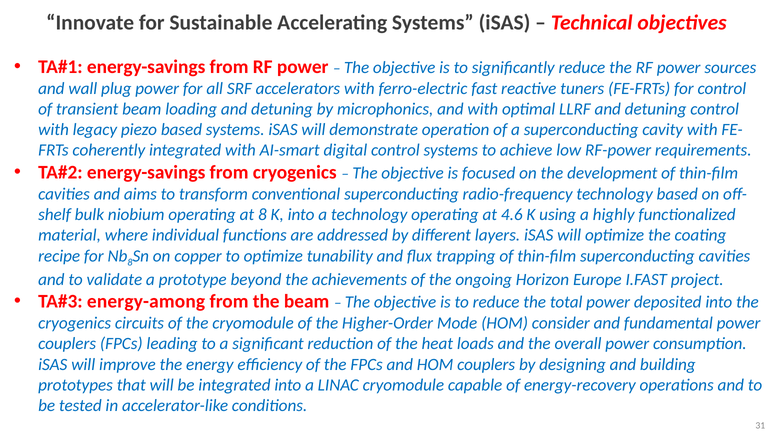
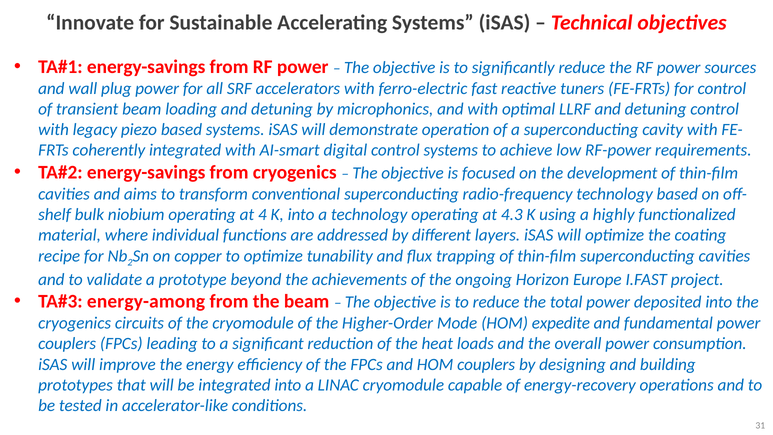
at 8: 8 -> 4
4.6: 4.6 -> 4.3
8 at (130, 262): 8 -> 2
consider: consider -> expedite
